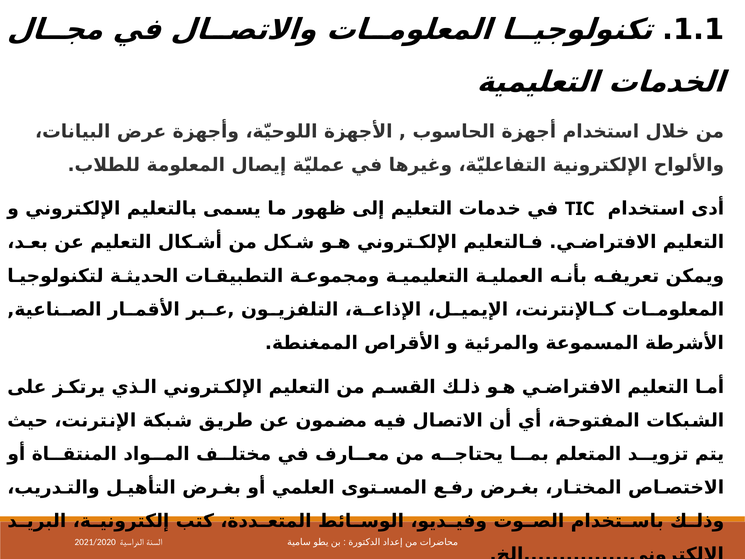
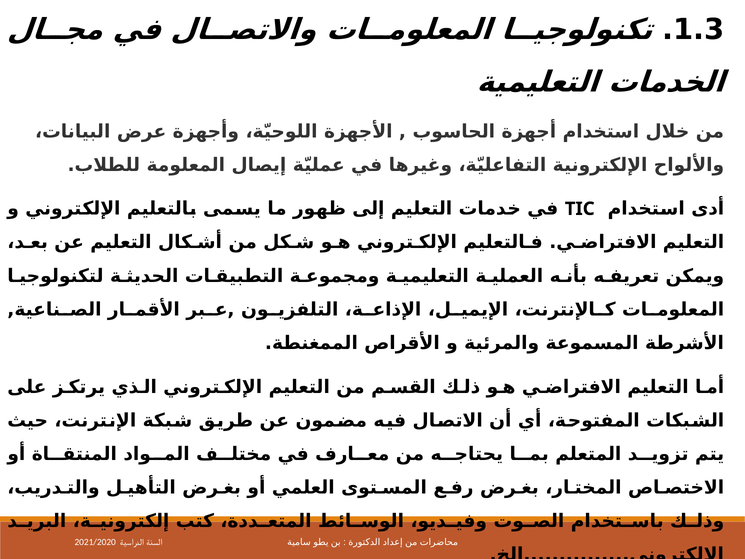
1.1: 1.1 -> 1.3
